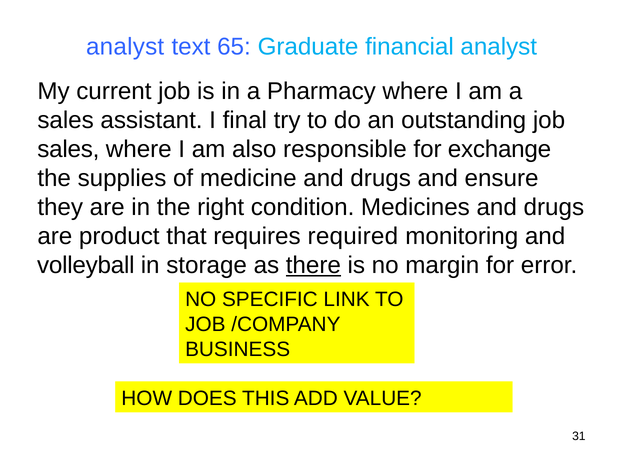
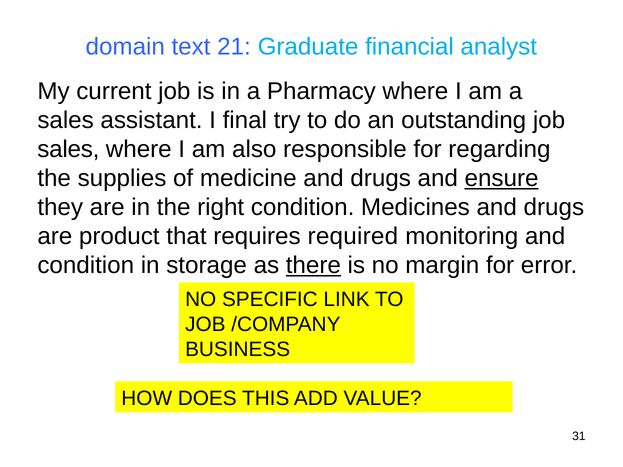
analyst at (125, 47): analyst -> domain
65: 65 -> 21
exchange: exchange -> regarding
ensure underline: none -> present
volleyball at (86, 266): volleyball -> condition
